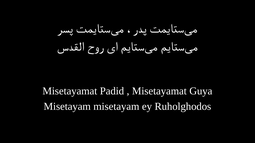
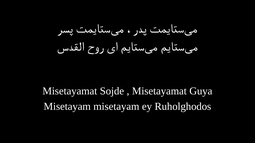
Padid: Padid -> Sojde
